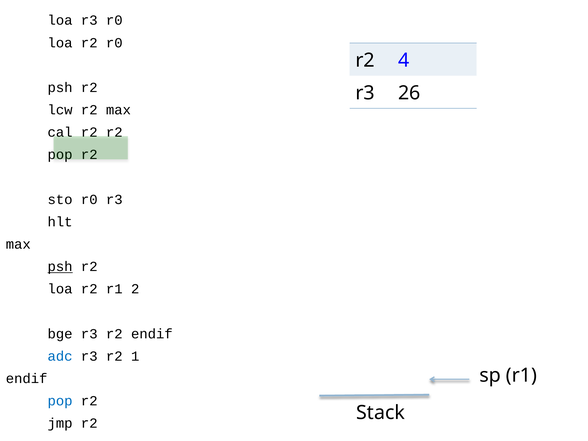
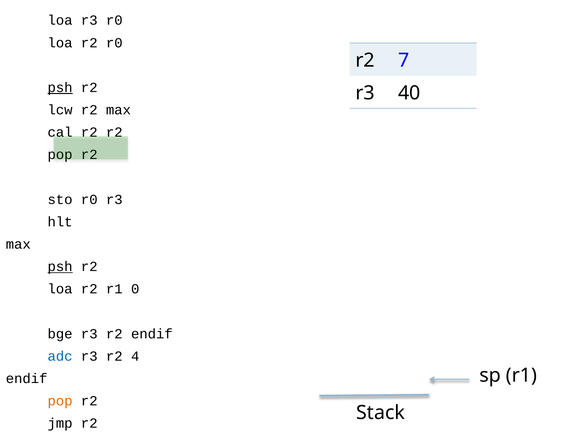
4: 4 -> 7
psh at (60, 88) underline: none -> present
26: 26 -> 40
2: 2 -> 0
1: 1 -> 4
pop at (60, 401) colour: blue -> orange
